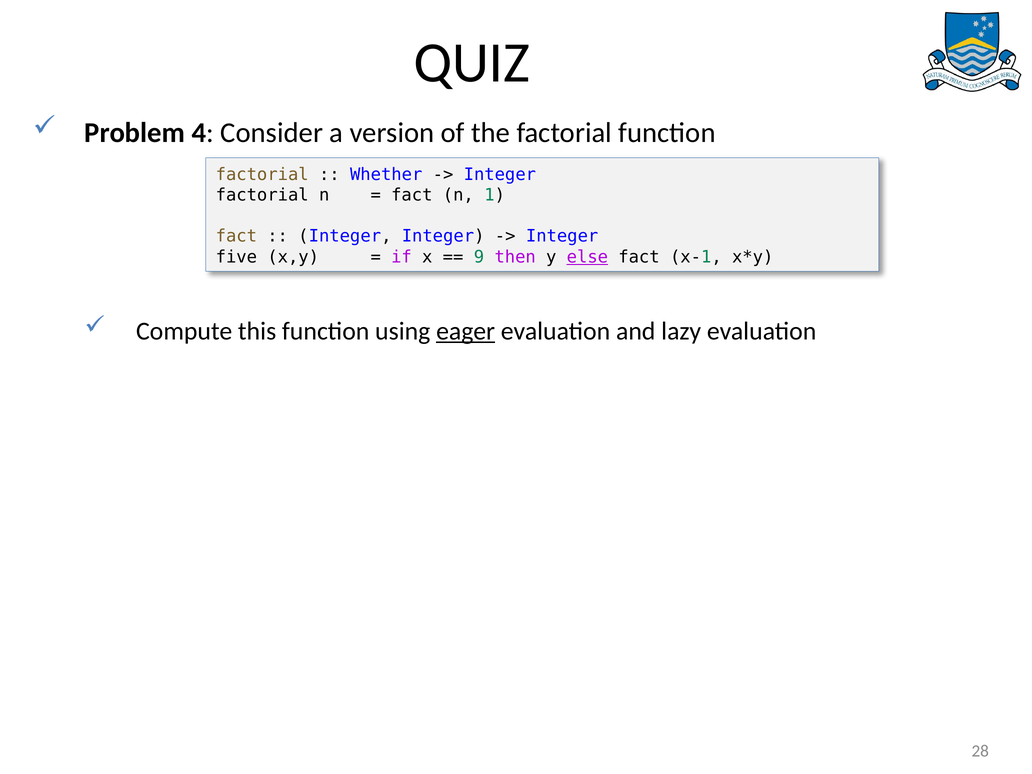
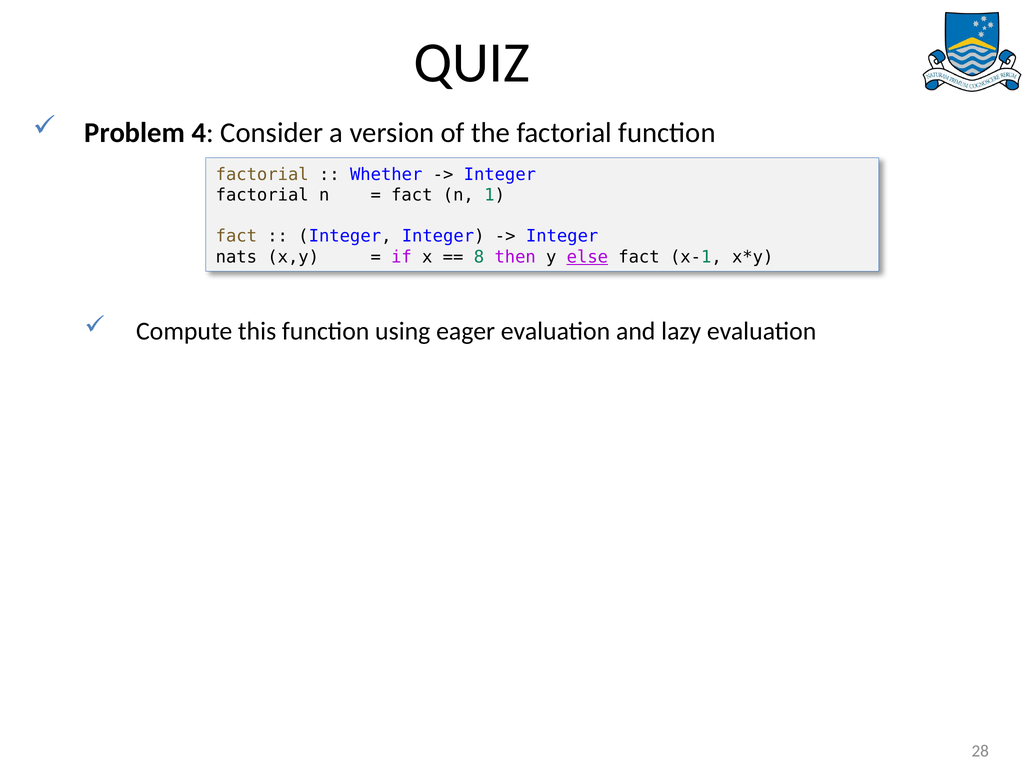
five: five -> nats
9: 9 -> 8
eager underline: present -> none
